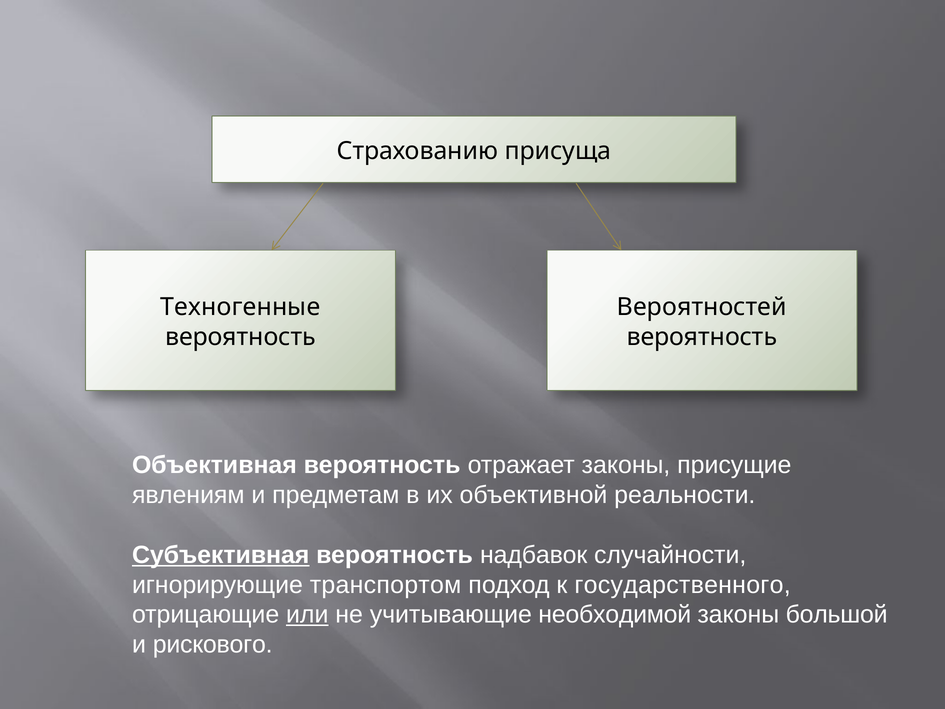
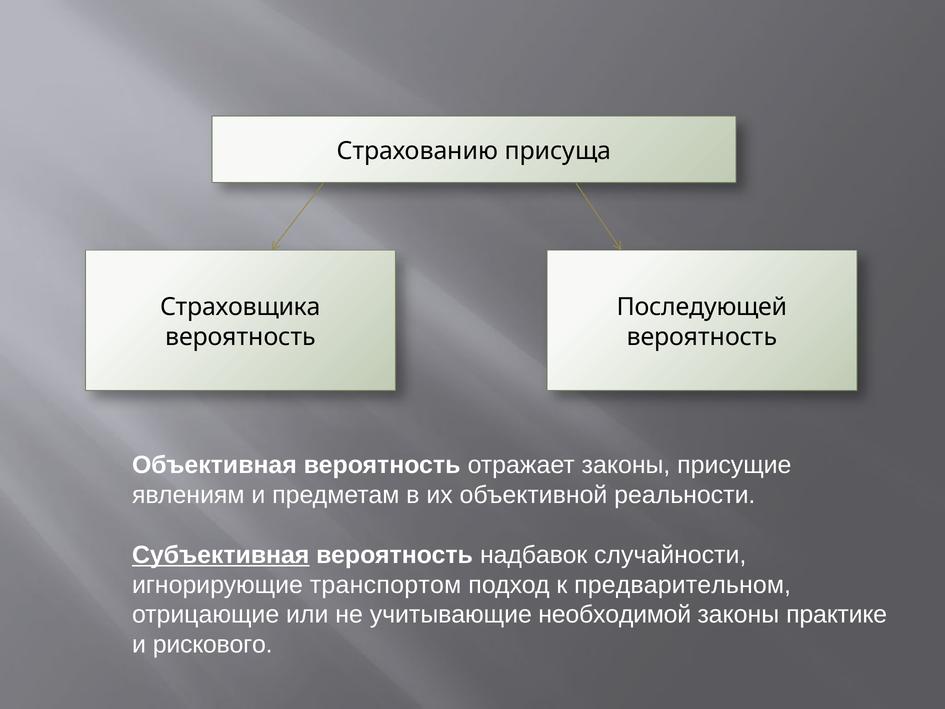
Техногенные: Техногенные -> Страховщика
Вероятностей: Вероятностей -> Последующей
государственного: государственного -> предварительном
или underline: present -> none
большой: большой -> практике
